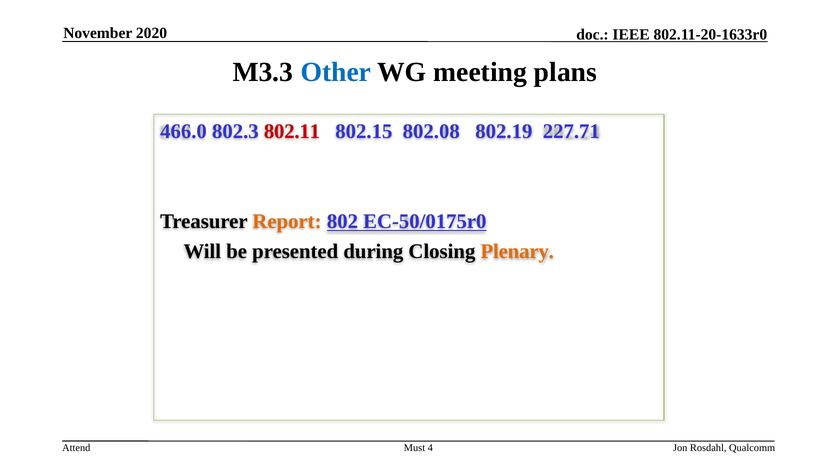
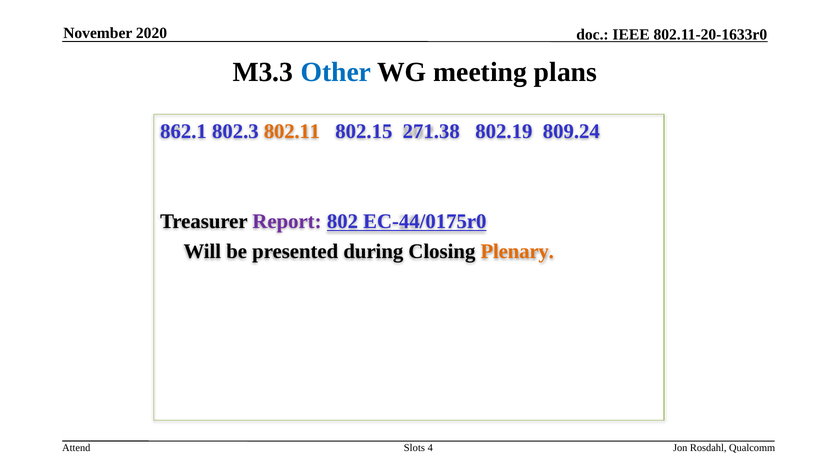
466.0: 466.0 -> 862.1
802.11 colour: red -> orange
802.08: 802.08 -> 271.38
227.71: 227.71 -> 809.24
Report colour: orange -> purple
EC-50/0175r0: EC-50/0175r0 -> EC-44/0175r0
Must: Must -> Slots
